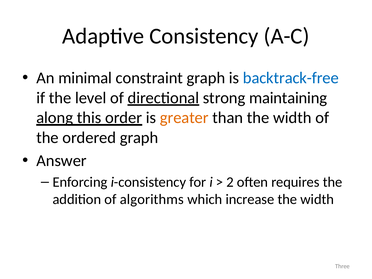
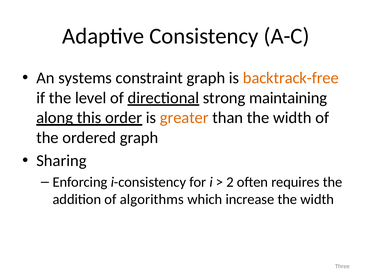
minimal: minimal -> systems
backtrack-free colour: blue -> orange
Answer: Answer -> Sharing
